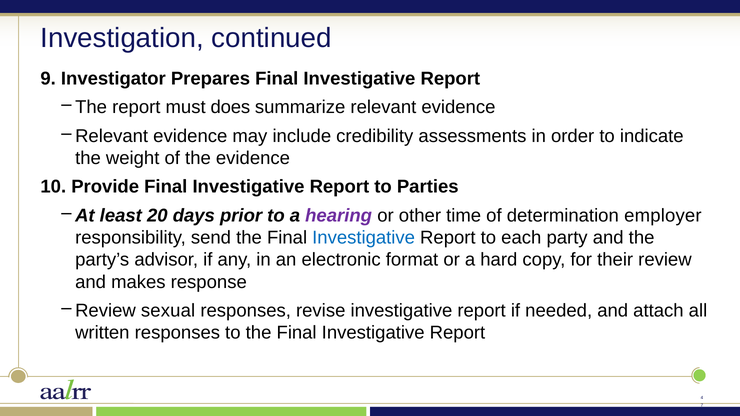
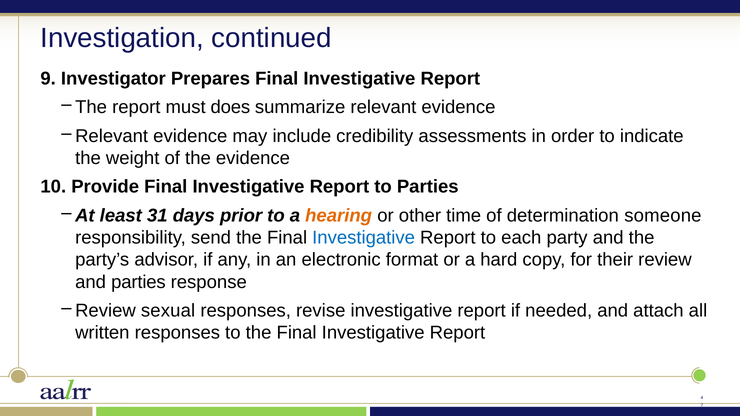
20: 20 -> 31
hearing colour: purple -> orange
employer: employer -> someone
and makes: makes -> parties
